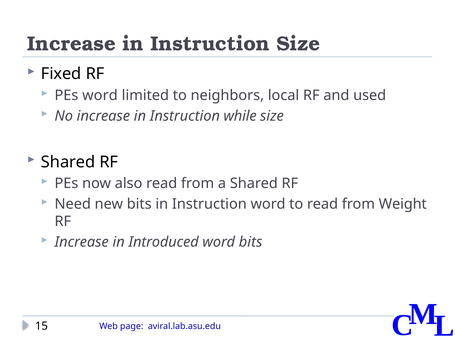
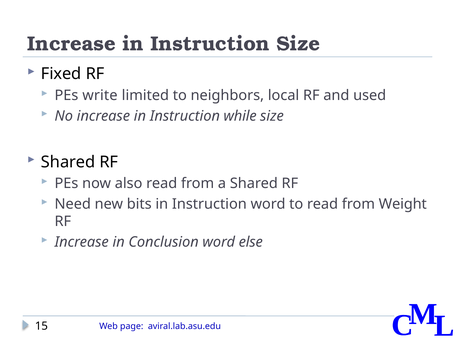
PEs word: word -> write
Introduced: Introduced -> Conclusion
word bits: bits -> else
